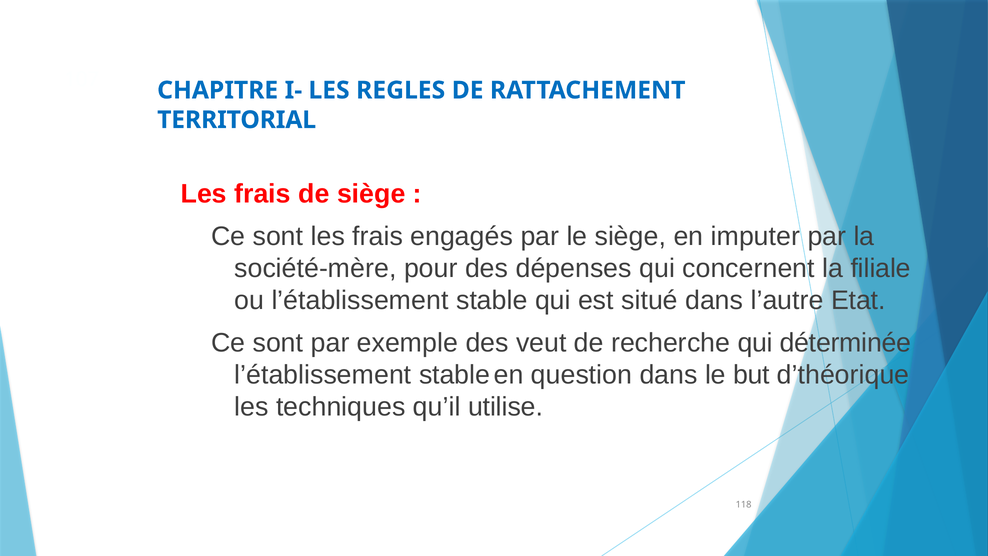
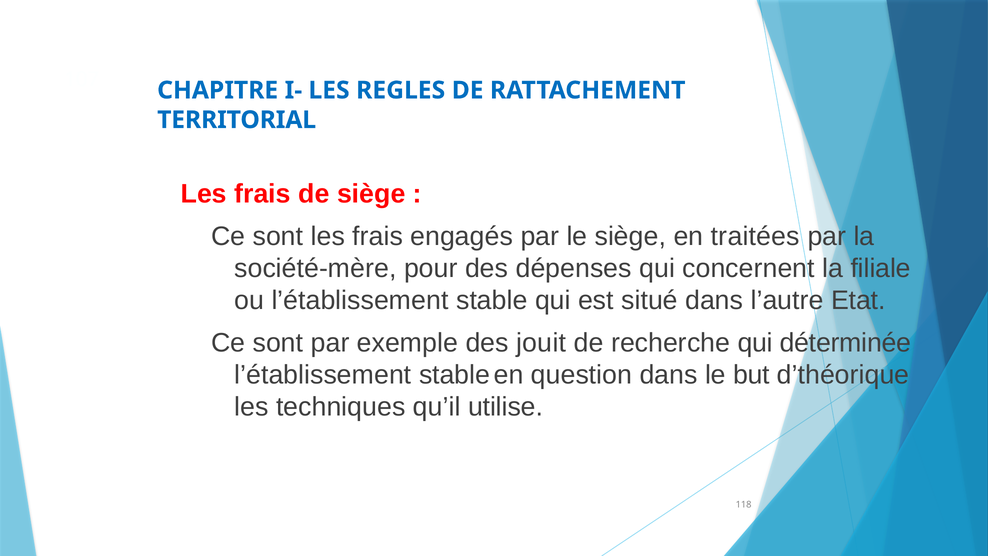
imputer: imputer -> traitées
veut: veut -> jouit
